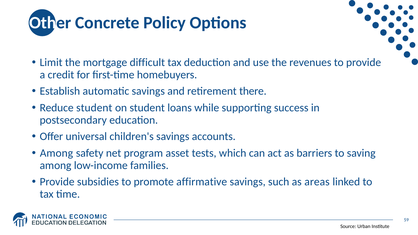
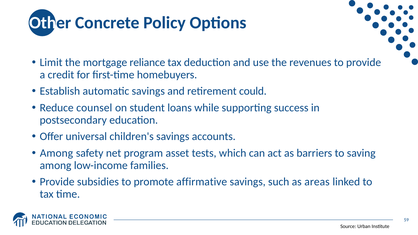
difficult: difficult -> reliance
there: there -> could
Reduce student: student -> counsel
